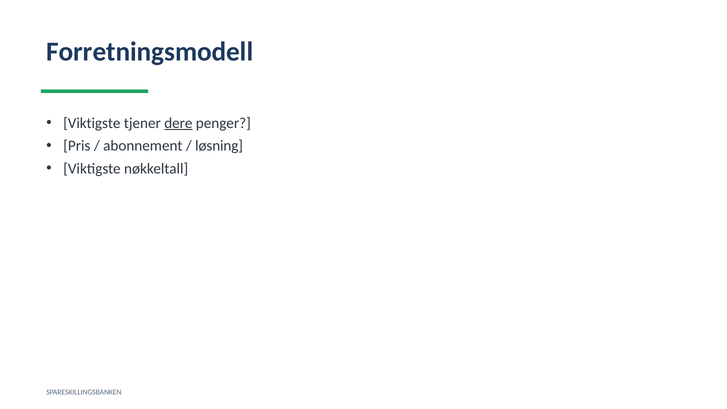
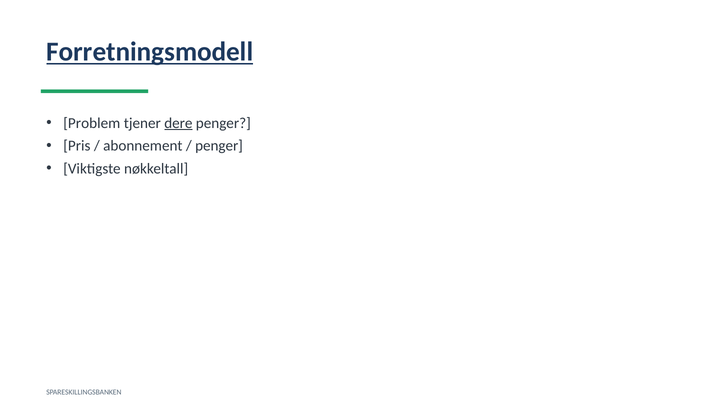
Forretningsmodell underline: none -> present
Viktigste at (92, 123): Viktigste -> Problem
løsning at (219, 146): løsning -> penger
